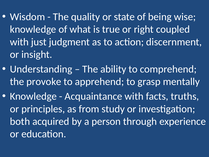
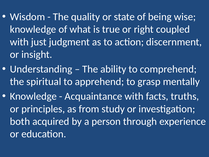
provoke: provoke -> spiritual
